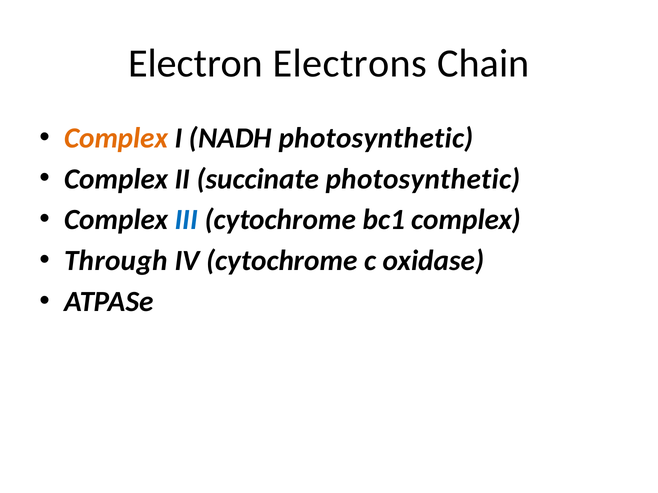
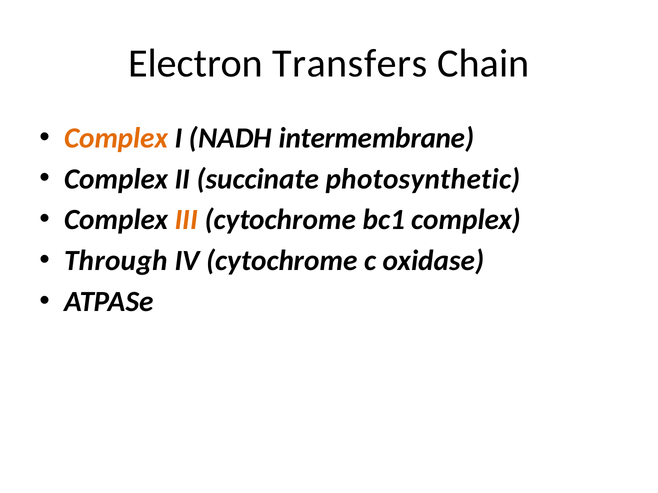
Electrons: Electrons -> Transfers
NADH photosynthetic: photosynthetic -> intermembrane
III colour: blue -> orange
